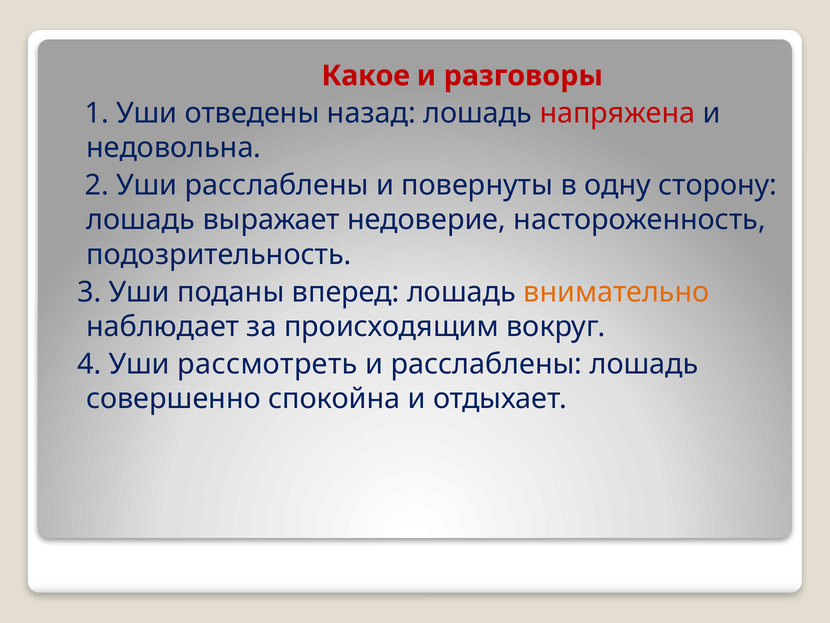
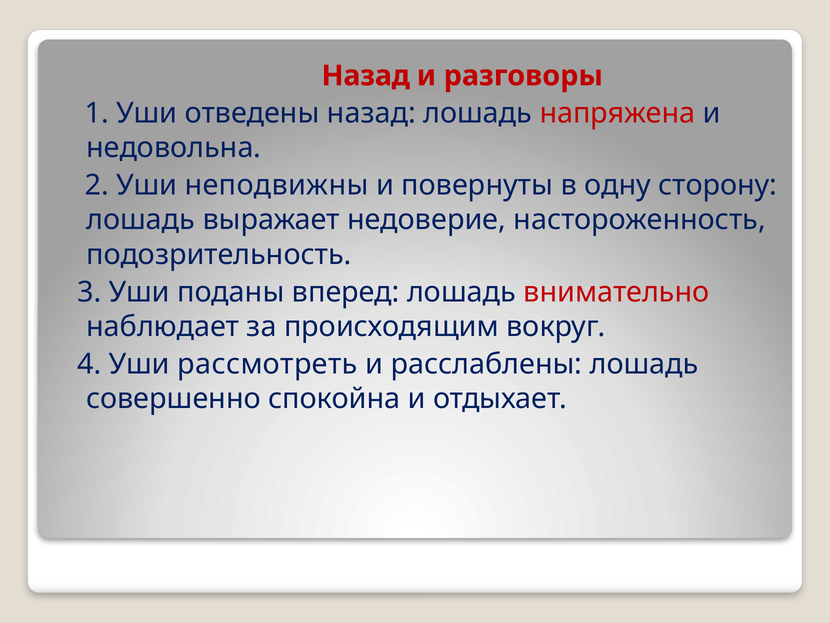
Какое at (366, 76): Какое -> Назад
Уши расслаблены: расслаблены -> неподвижны
внимательно colour: orange -> red
